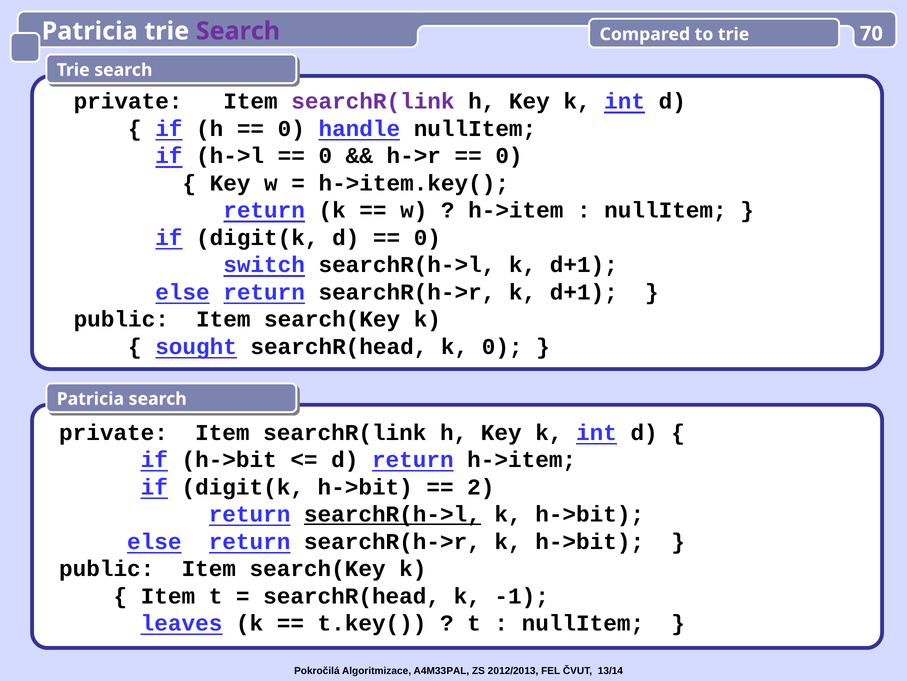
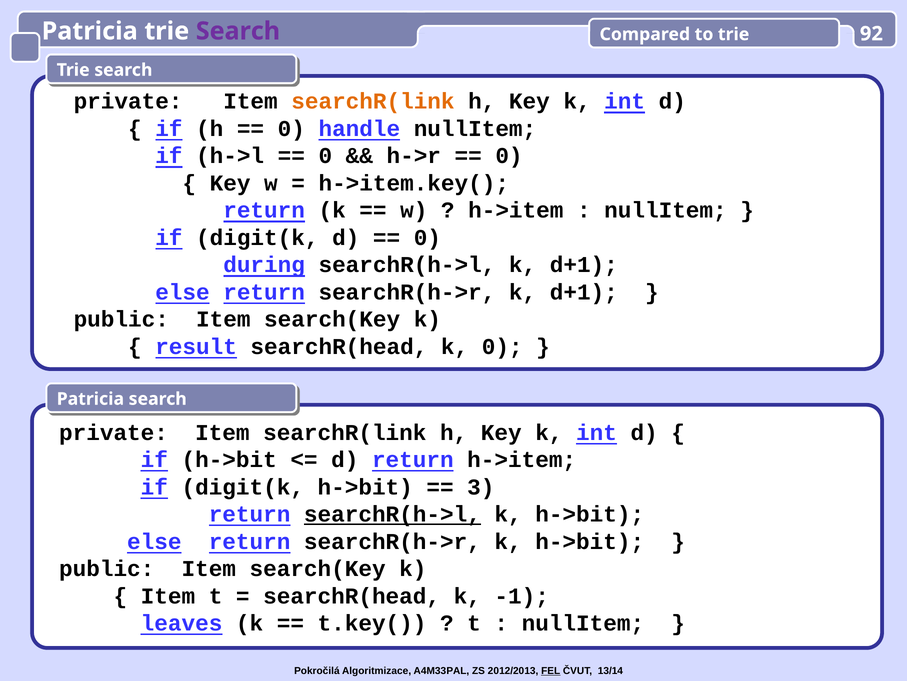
70: 70 -> 92
searchR(link at (373, 101) colour: purple -> orange
switch: switch -> during
sought: sought -> result
2: 2 -> 3
FEL underline: none -> present
